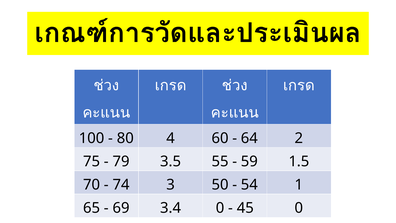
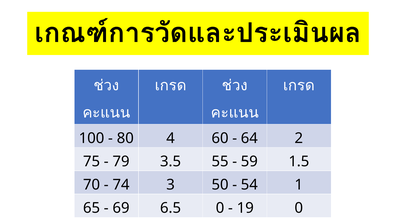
3.4: 3.4 -> 6.5
45: 45 -> 19
